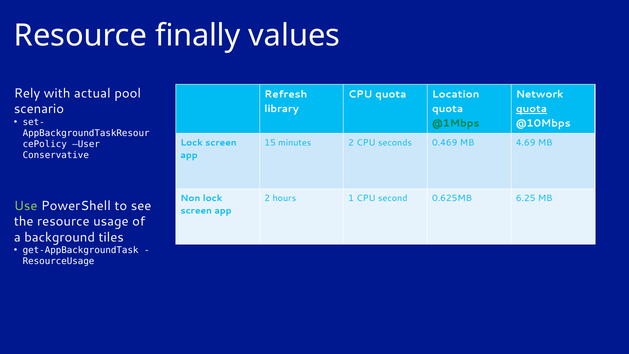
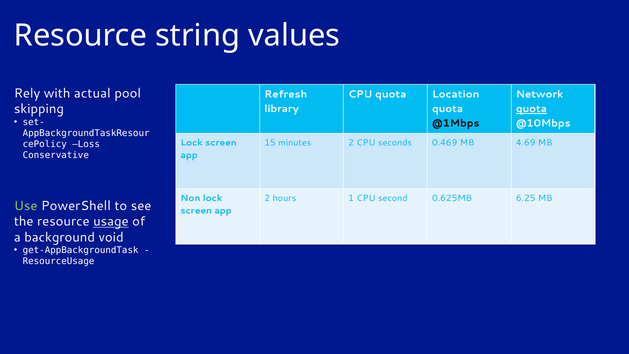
finally: finally -> string
scenario: scenario -> skipping
@1Mbps colour: green -> black
User: User -> Loss
usage underline: none -> present
tiles: tiles -> void
